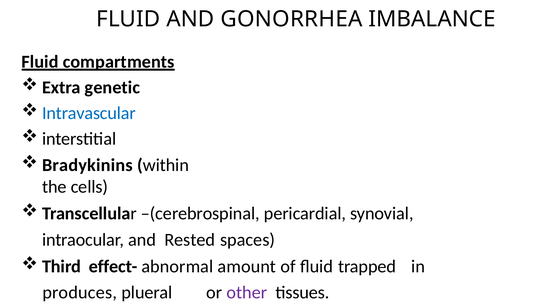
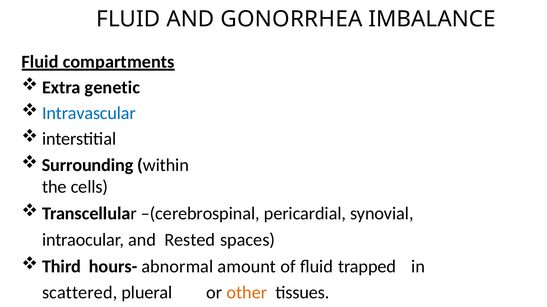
Bradykinins: Bradykinins -> Surrounding
effect-: effect- -> hours-
produces: produces -> scattered
other colour: purple -> orange
